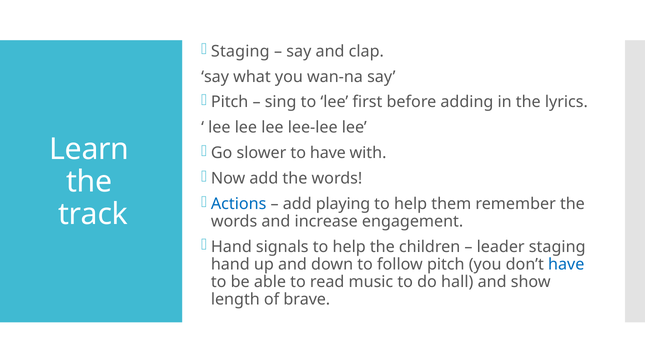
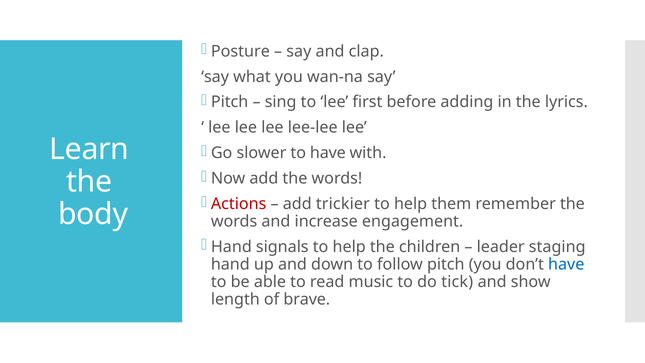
Staging at (240, 51): Staging -> Posture
Actions colour: blue -> red
playing: playing -> trickier
track: track -> body
hall: hall -> tick
